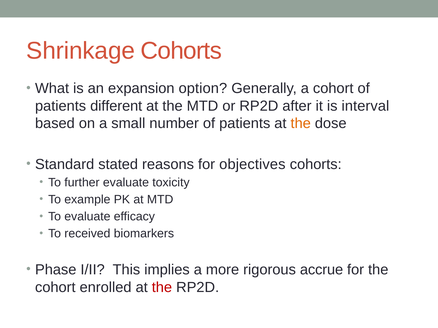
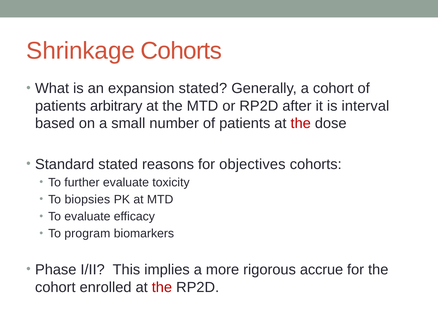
expansion option: option -> stated
different: different -> arbitrary
the at (301, 124) colour: orange -> red
example: example -> biopsies
received: received -> program
